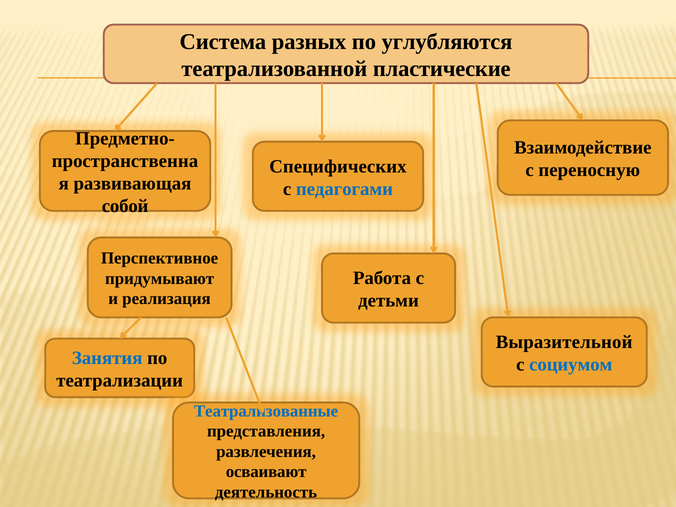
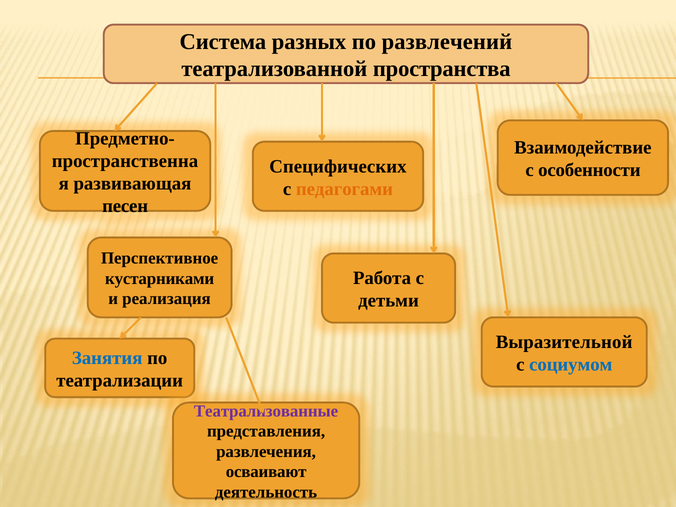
углубляются: углубляются -> развлечений
пластические: пластические -> пространства
переносную: переносную -> особенности
педагогами colour: blue -> orange
собой: собой -> песен
придумывают: придумывают -> кустарниками
Театрализованные colour: blue -> purple
